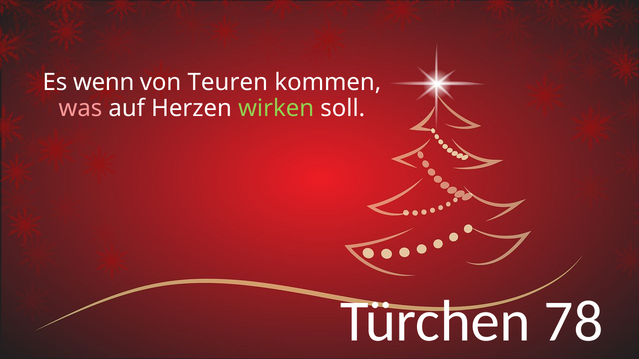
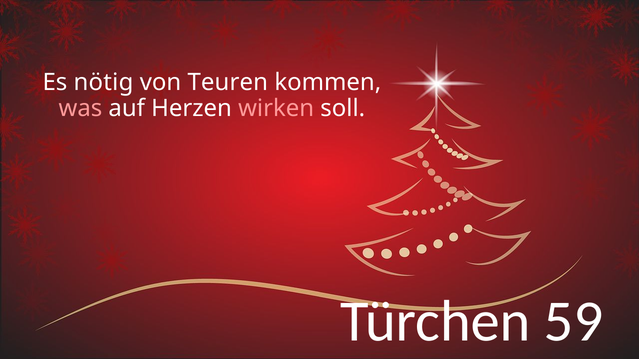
wenn: wenn -> nötig
wirken colour: light green -> pink
78: 78 -> 59
